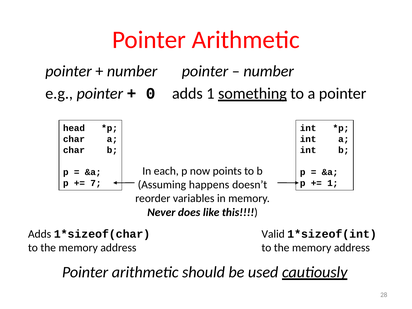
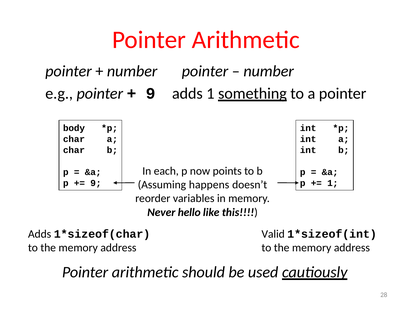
0 at (151, 94): 0 -> 9
head: head -> body
7 at (96, 183): 7 -> 9
does: does -> hello
